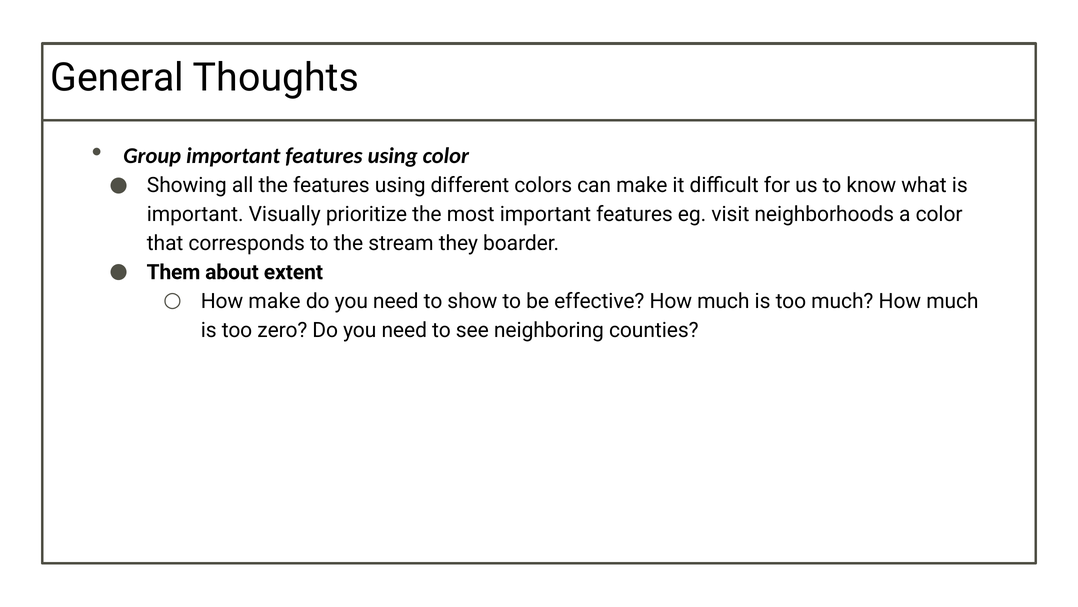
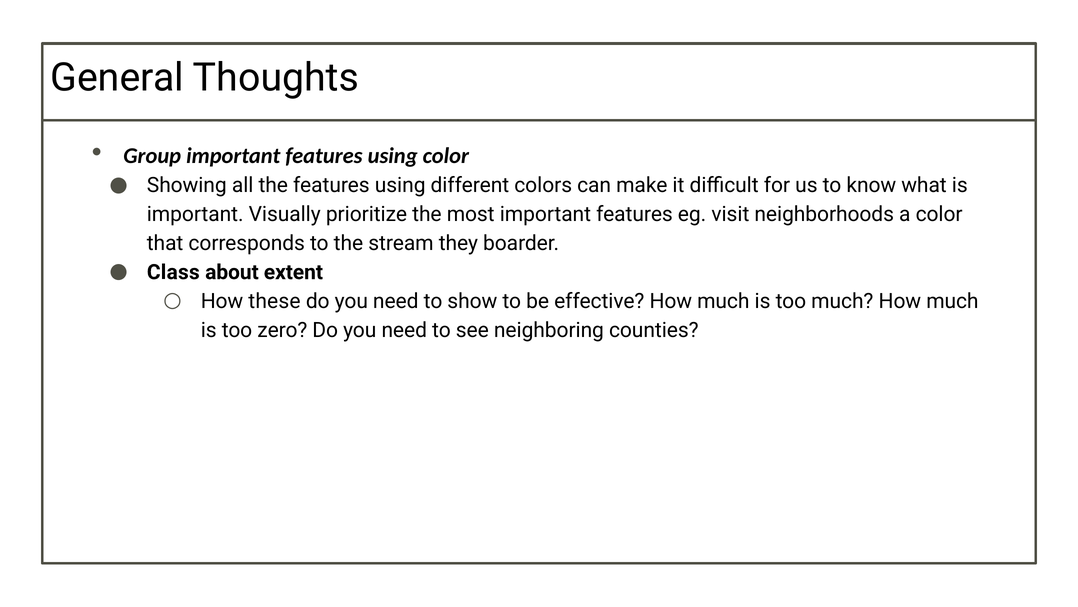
Them: Them -> Class
How make: make -> these
